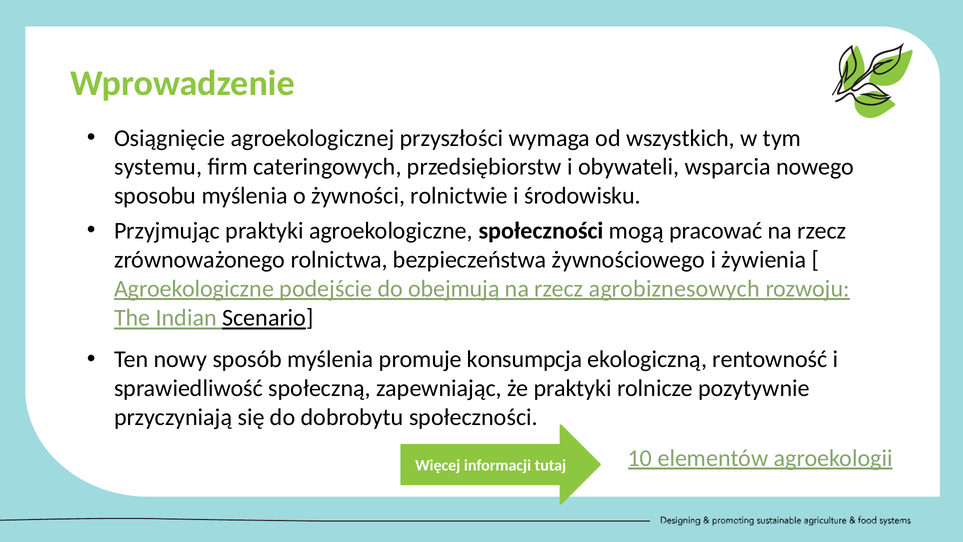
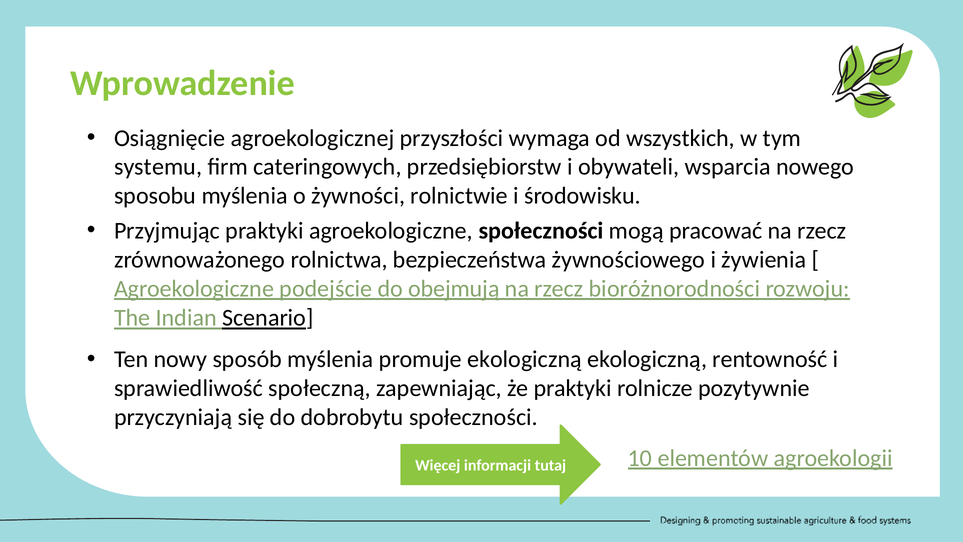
agrobiznesowych: agrobiznesowych -> bioróżnorodności
promuje konsumpcja: konsumpcja -> ekologiczną
